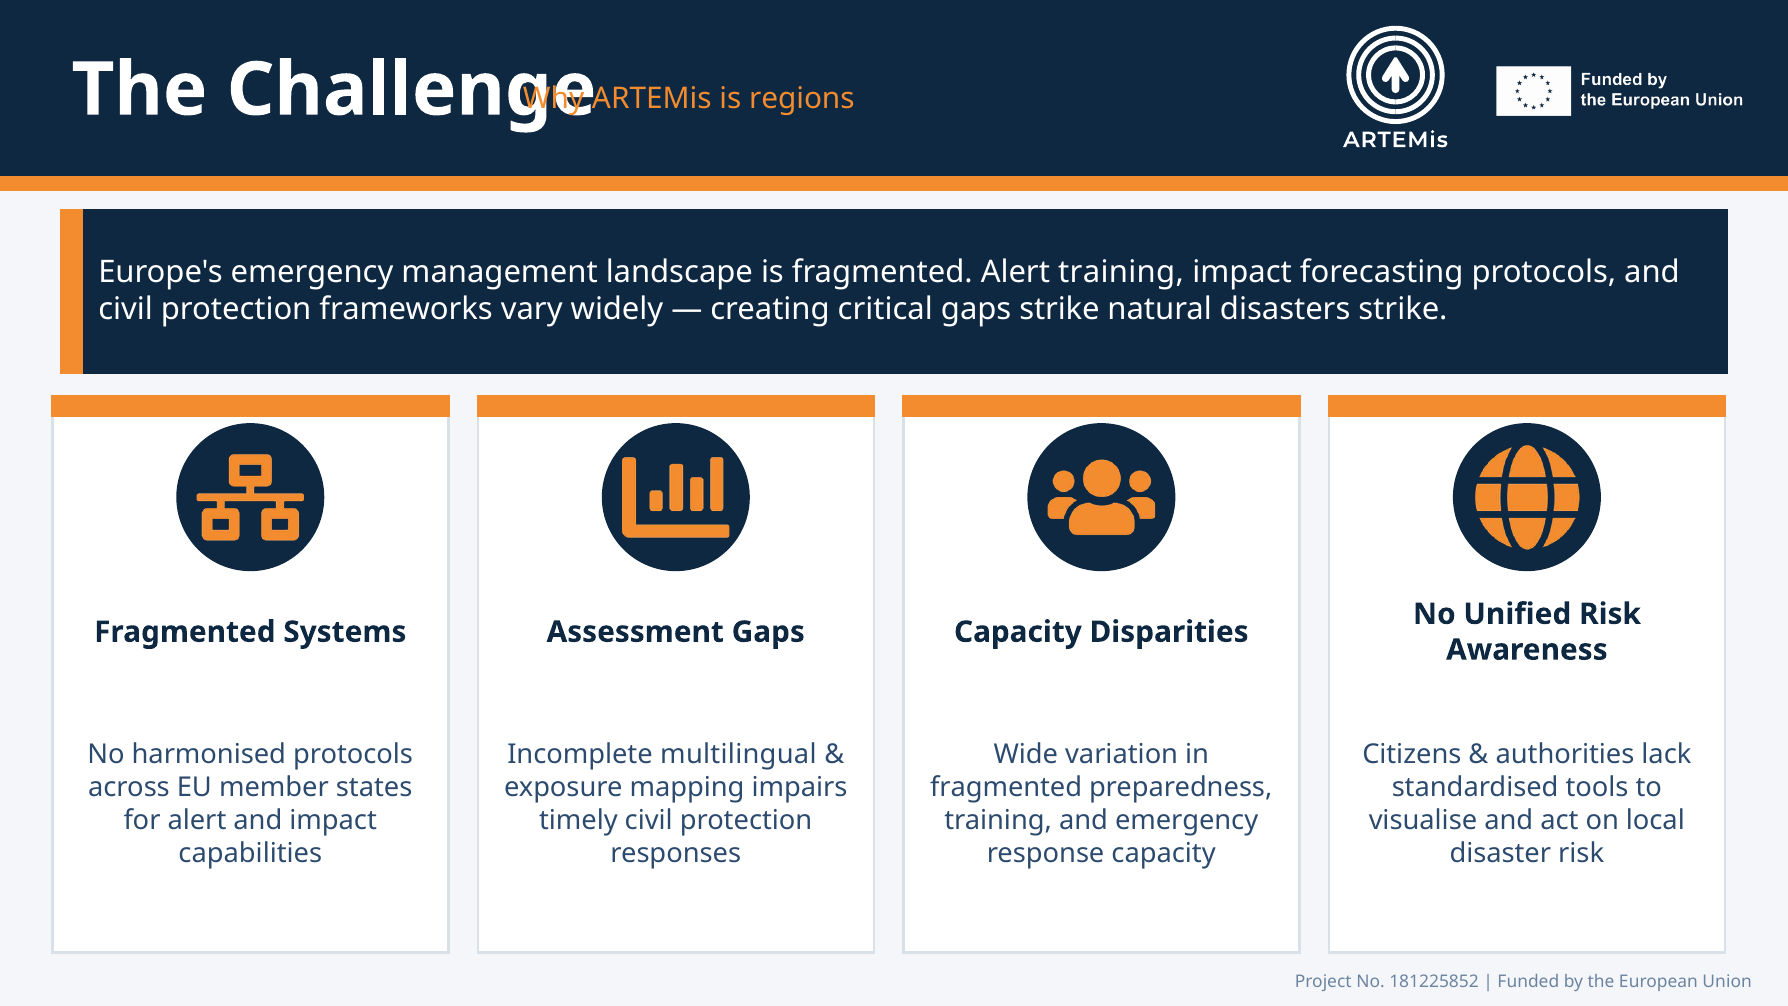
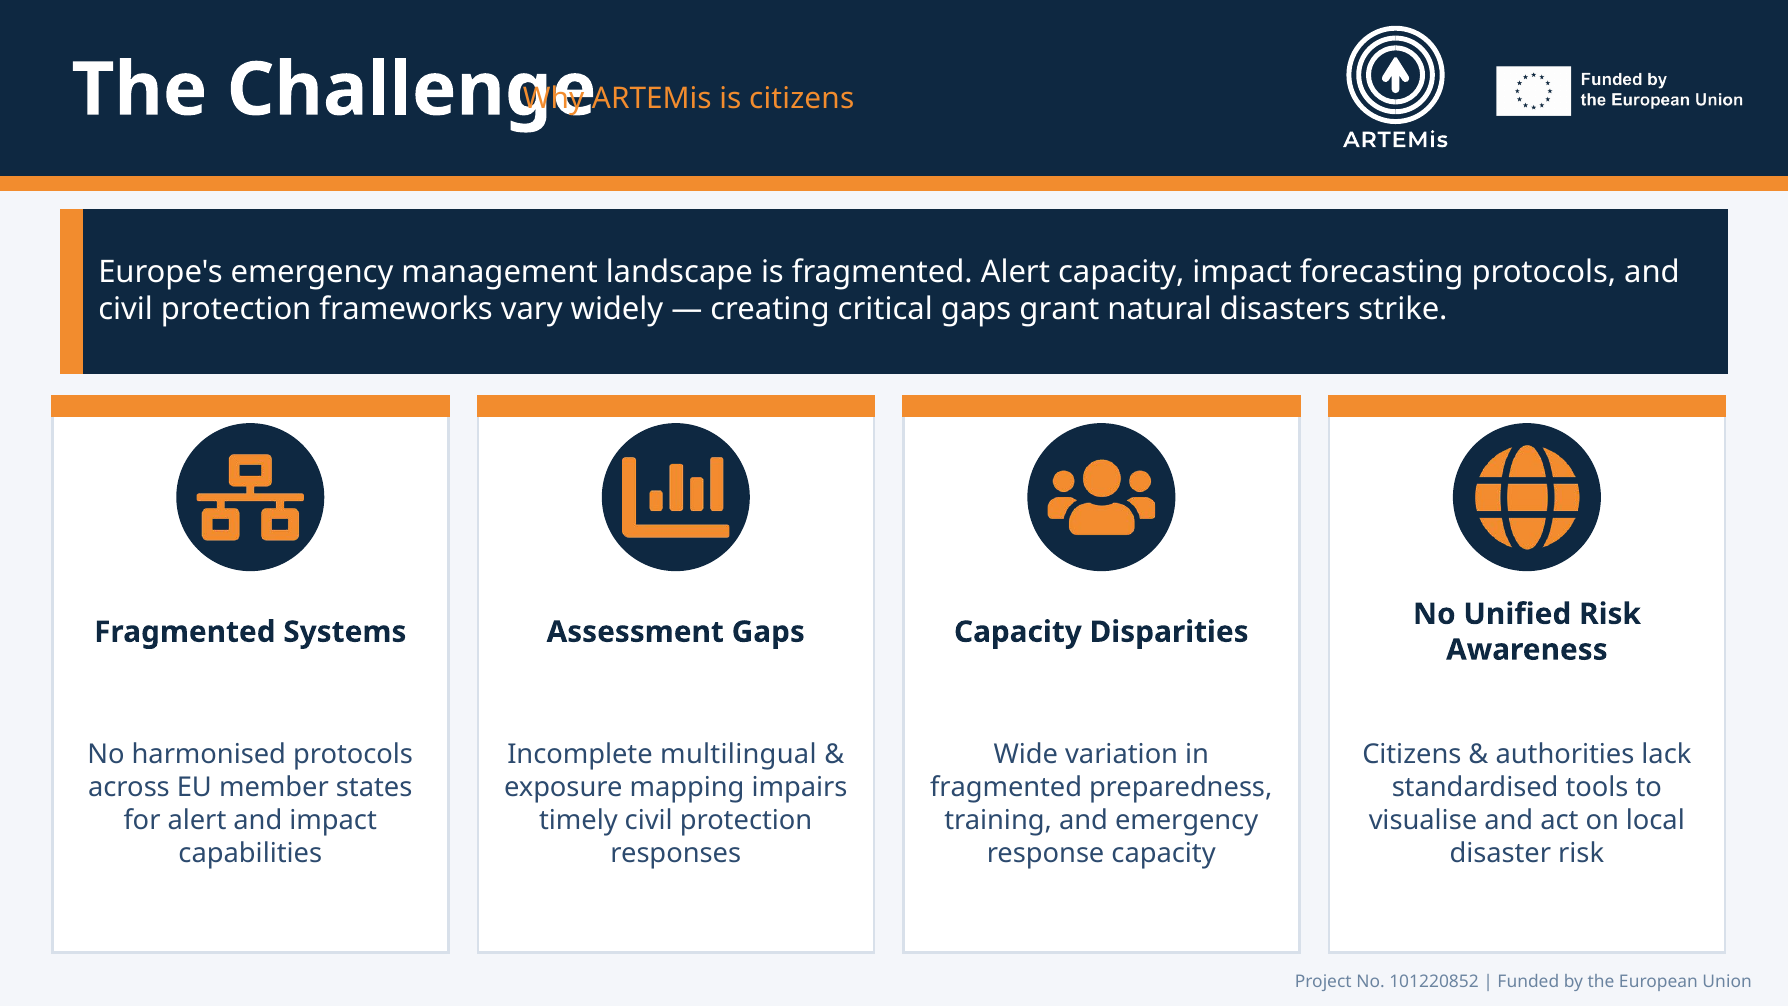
is regions: regions -> citizens
Alert training: training -> capacity
gaps strike: strike -> grant
181225852: 181225852 -> 101220852
